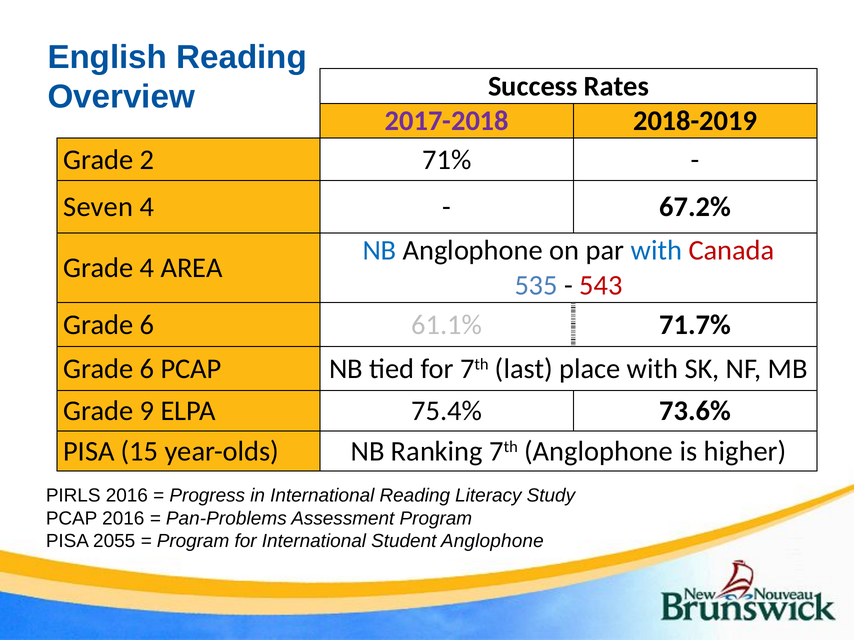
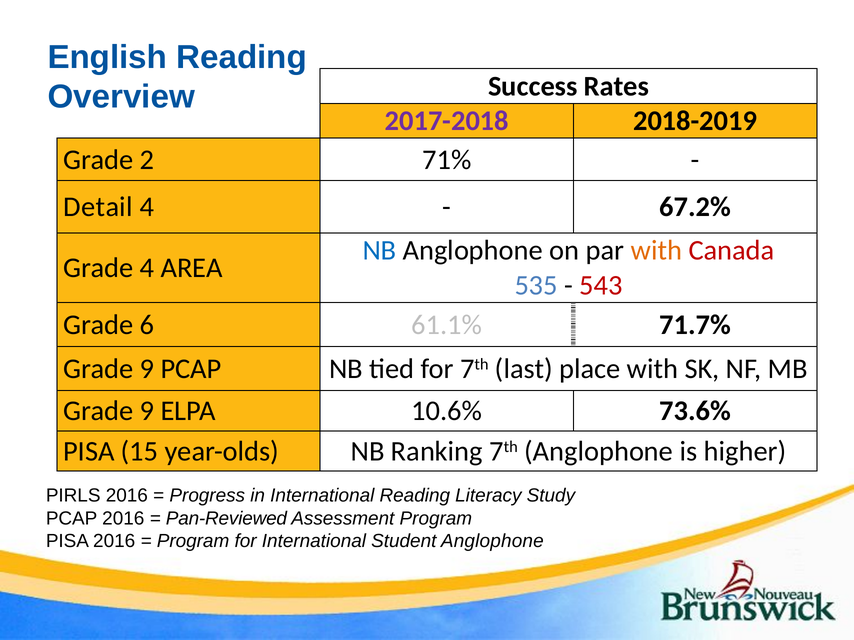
Seven: Seven -> Detail
with at (656, 251) colour: blue -> orange
6 at (147, 369): 6 -> 9
75.4%: 75.4% -> 10.6%
Pan-Problems: Pan-Problems -> Pan-Reviewed
PISA 2055: 2055 -> 2016
